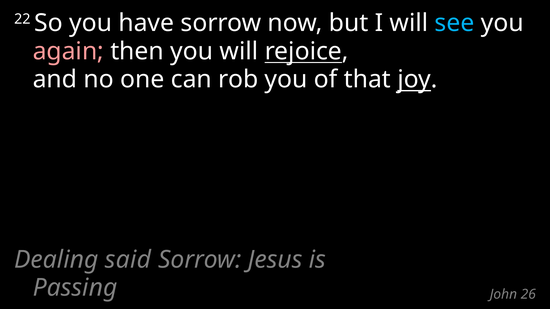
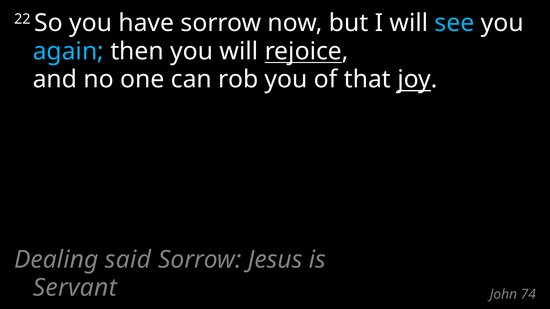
again colour: pink -> light blue
Passing: Passing -> Servant
26: 26 -> 74
